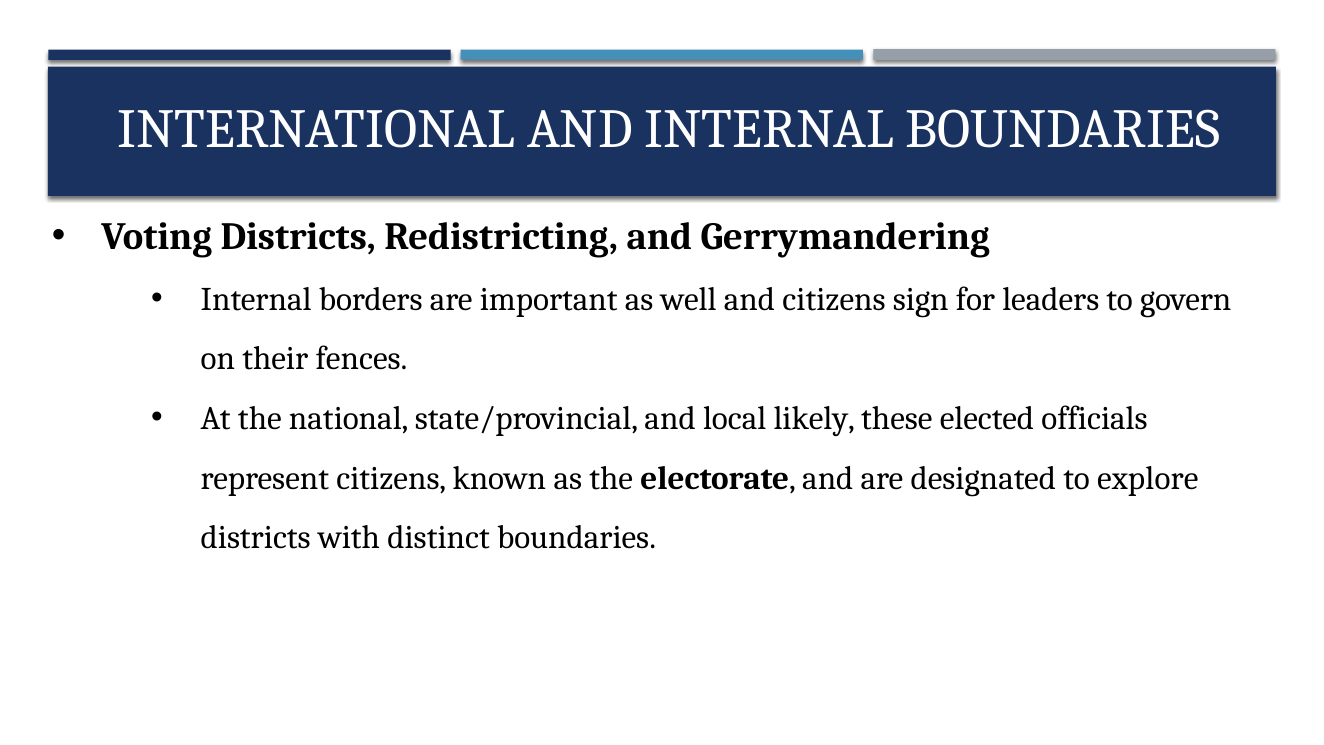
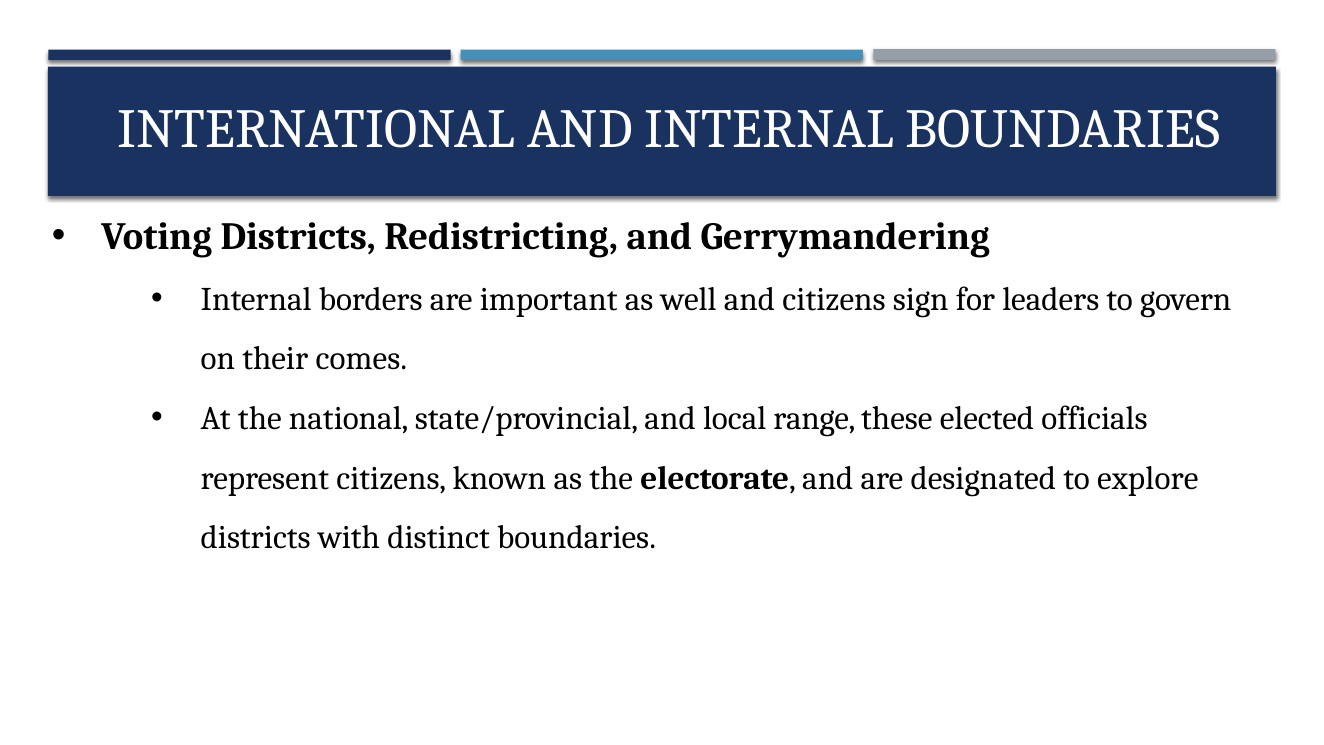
fences: fences -> comes
likely: likely -> range
